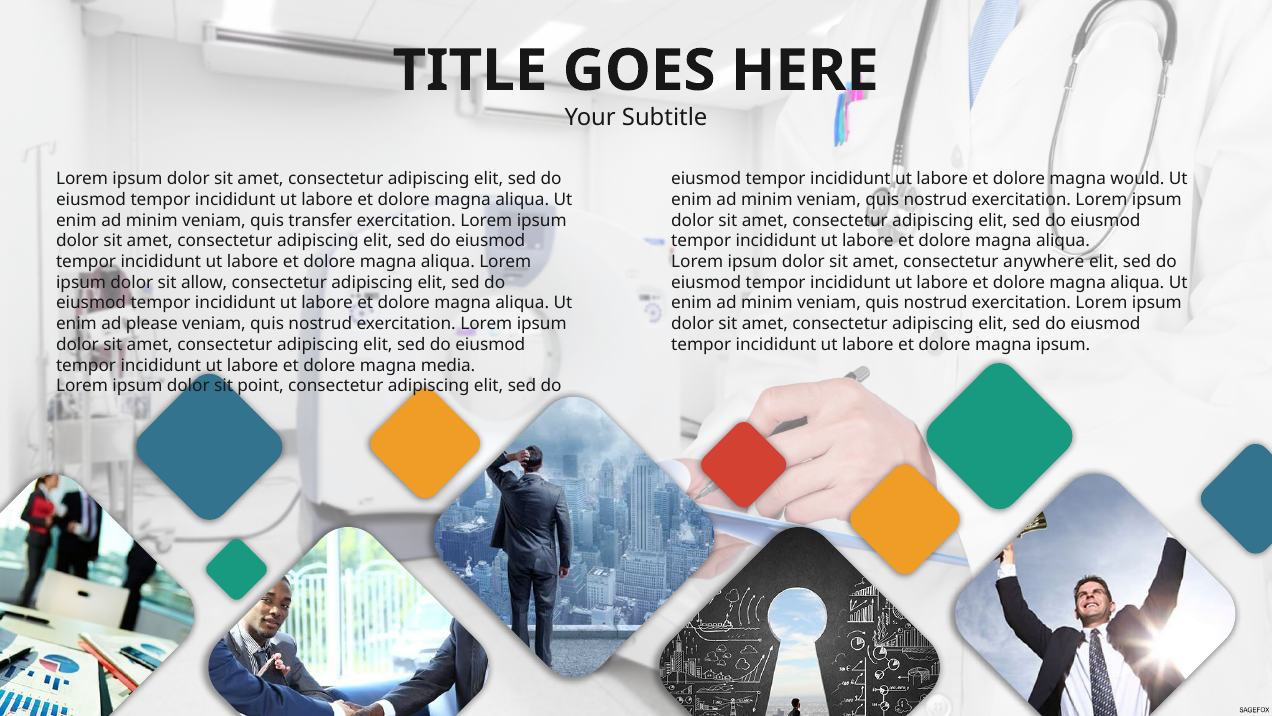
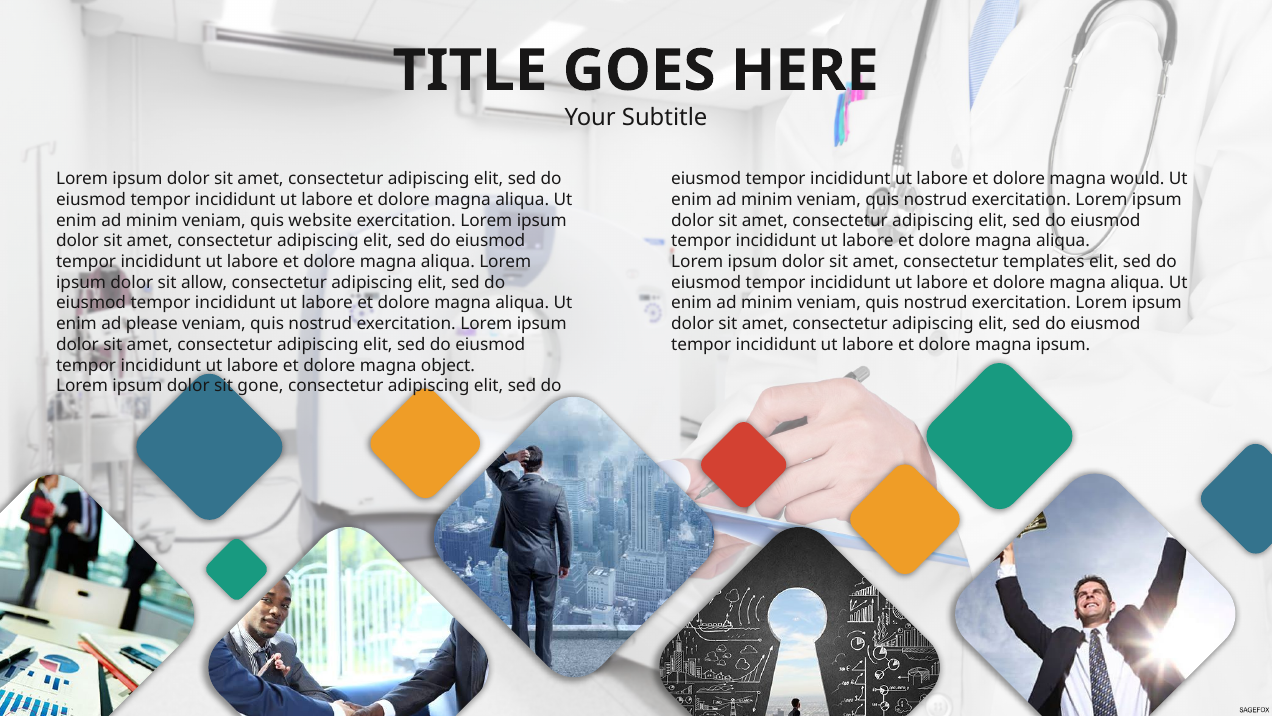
transfer: transfer -> website
anywhere: anywhere -> templates
media: media -> object
point: point -> gone
